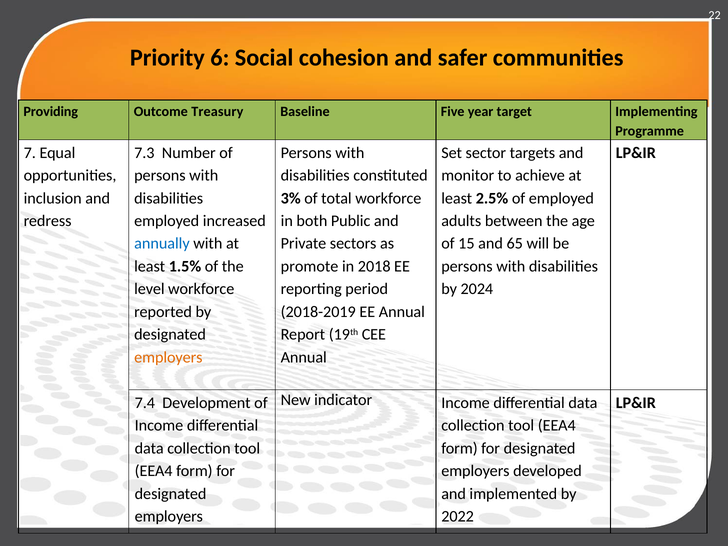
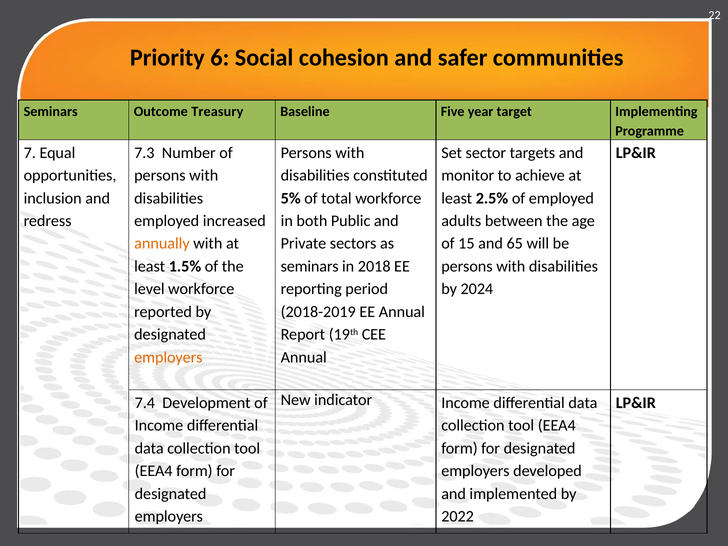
Providing at (51, 111): Providing -> Seminars
3%: 3% -> 5%
annually colour: blue -> orange
promote at (310, 266): promote -> seminars
